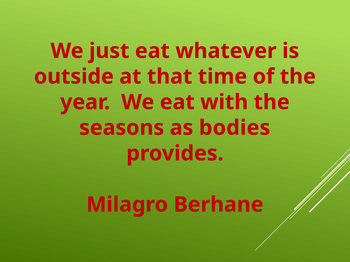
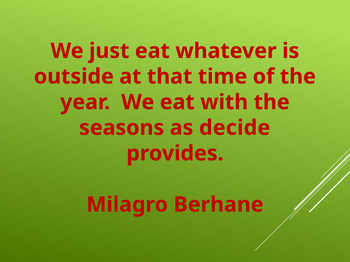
bodies: bodies -> decide
